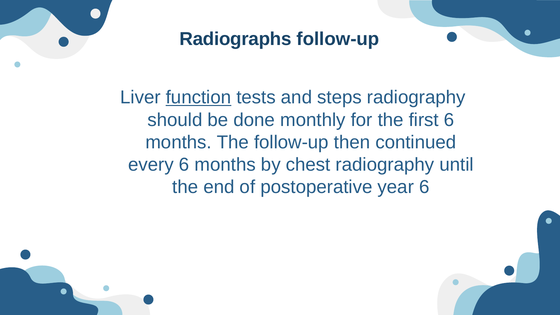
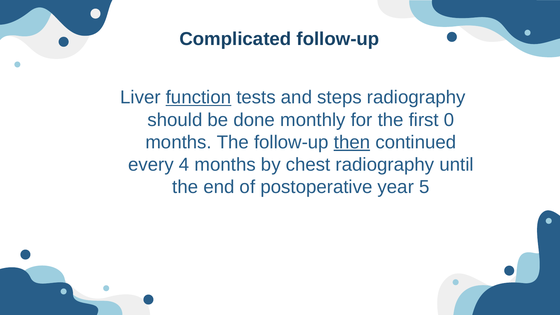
Radiographs: Radiographs -> Complicated
first 6: 6 -> 0
then underline: none -> present
every 6: 6 -> 4
year 6: 6 -> 5
